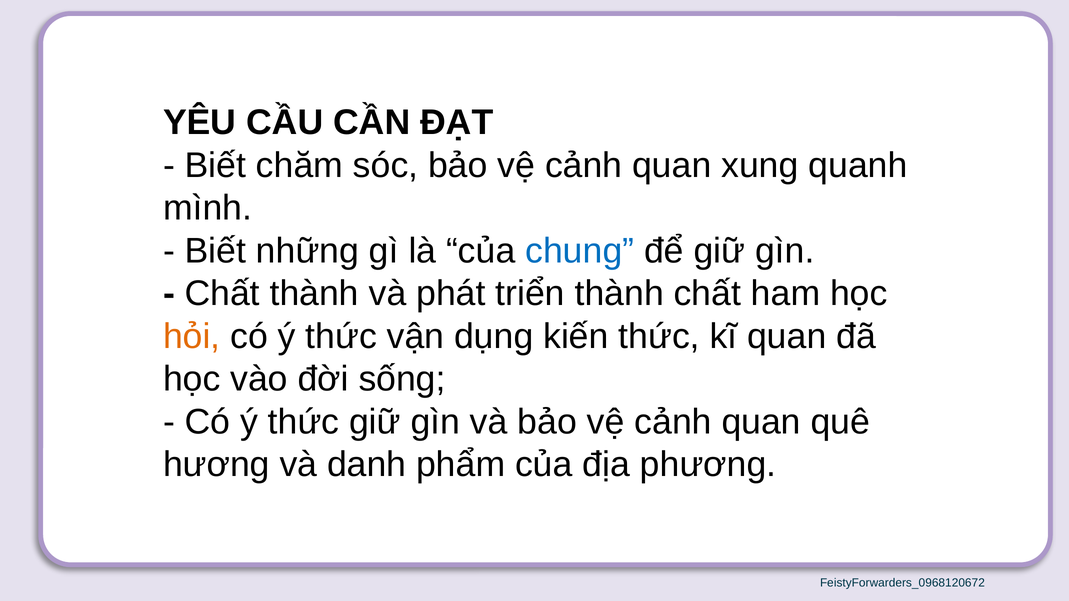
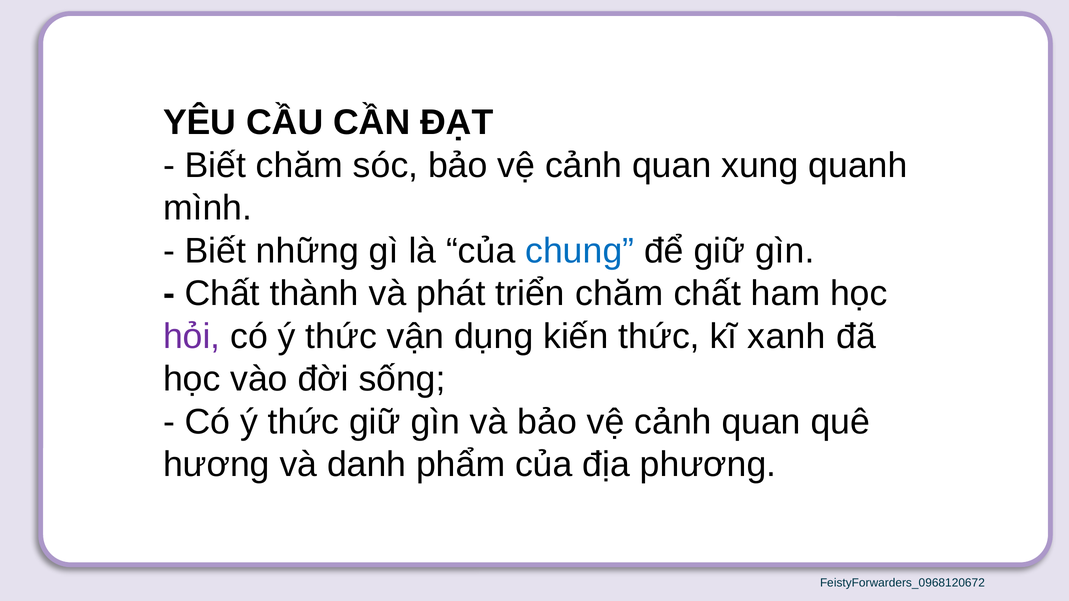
triển thành: thành -> chăm
hỏi colour: orange -> purple
kĩ quan: quan -> xanh
